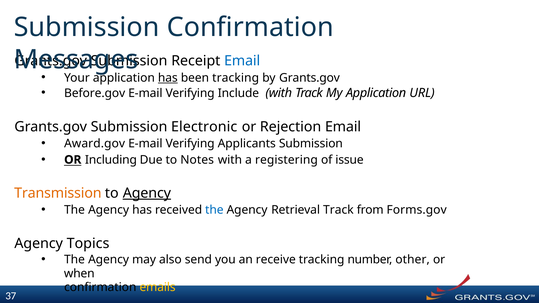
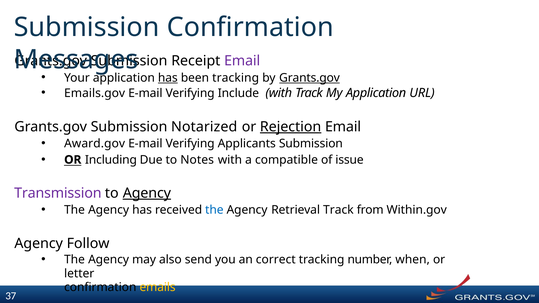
Email at (242, 61) colour: blue -> purple
Grants.gov at (309, 78) underline: none -> present
Before.gov: Before.gov -> Emails.gov
Electronic: Electronic -> Notarized
Rejection underline: none -> present
registering: registering -> compatible
Transmission colour: orange -> purple
Forms.gov: Forms.gov -> Within.gov
Topics: Topics -> Follow
receive: receive -> correct
other: other -> when
when: when -> letter
